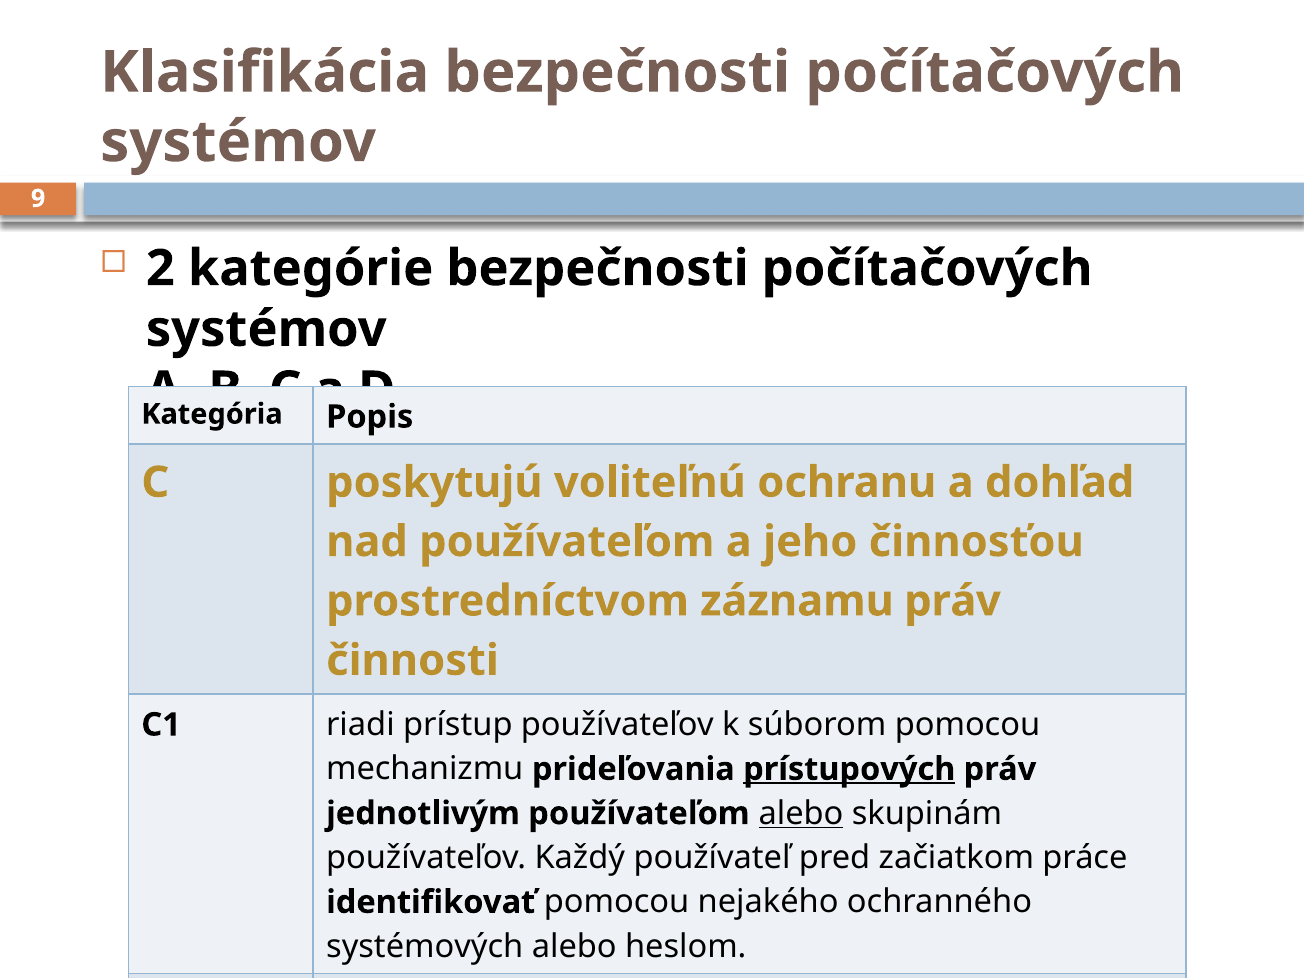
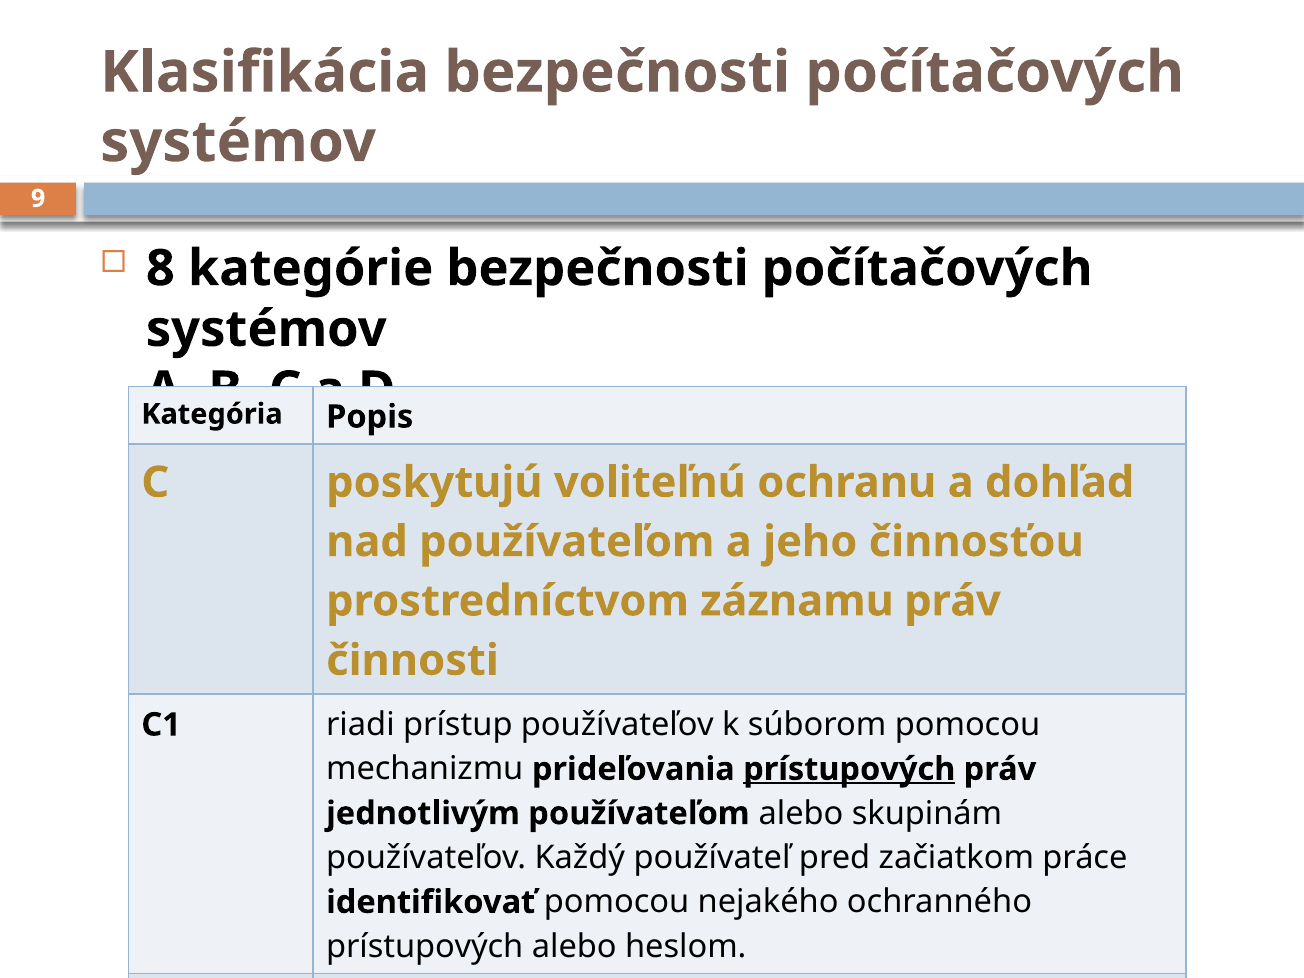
2: 2 -> 8
alebo at (801, 813) underline: present -> none
systémových at (425, 947): systémových -> prístupových
